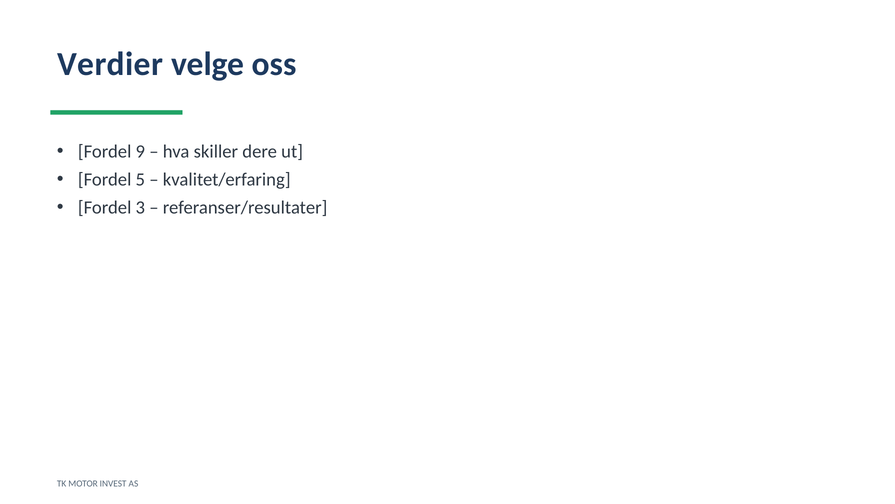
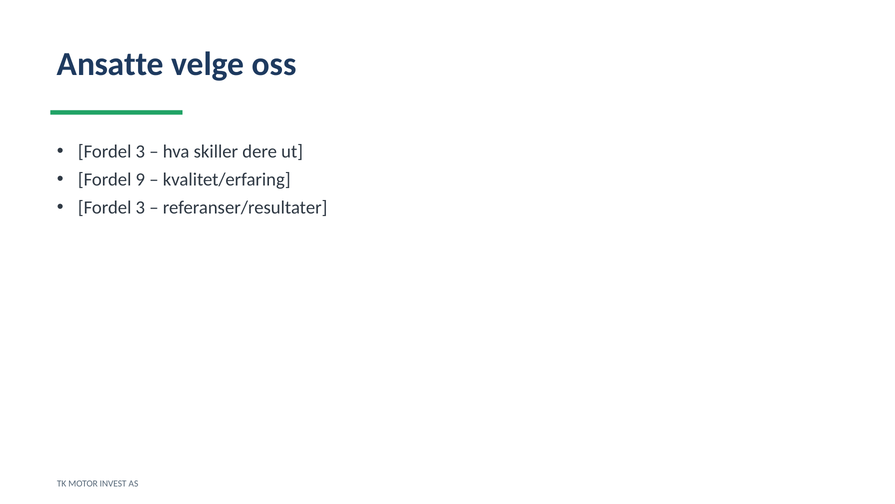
Verdier: Verdier -> Ansatte
9 at (140, 152): 9 -> 3
5: 5 -> 9
